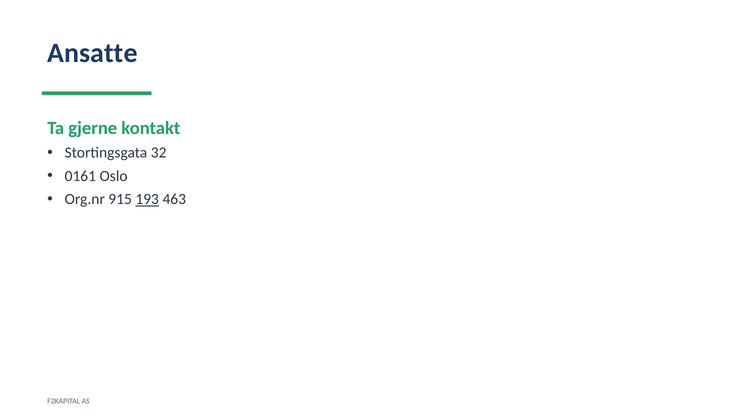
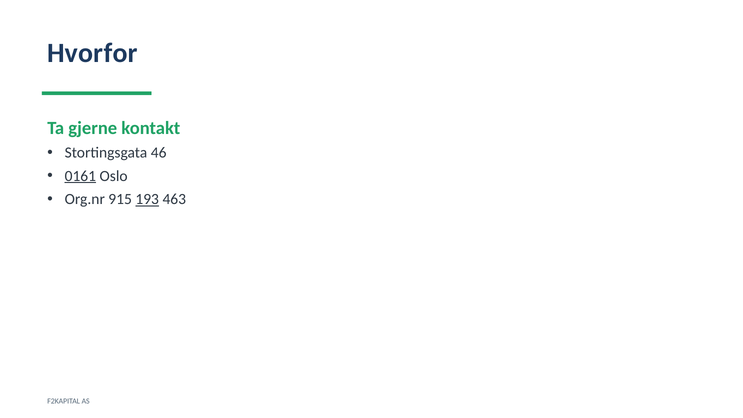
Ansatte: Ansatte -> Hvorfor
32: 32 -> 46
0161 underline: none -> present
